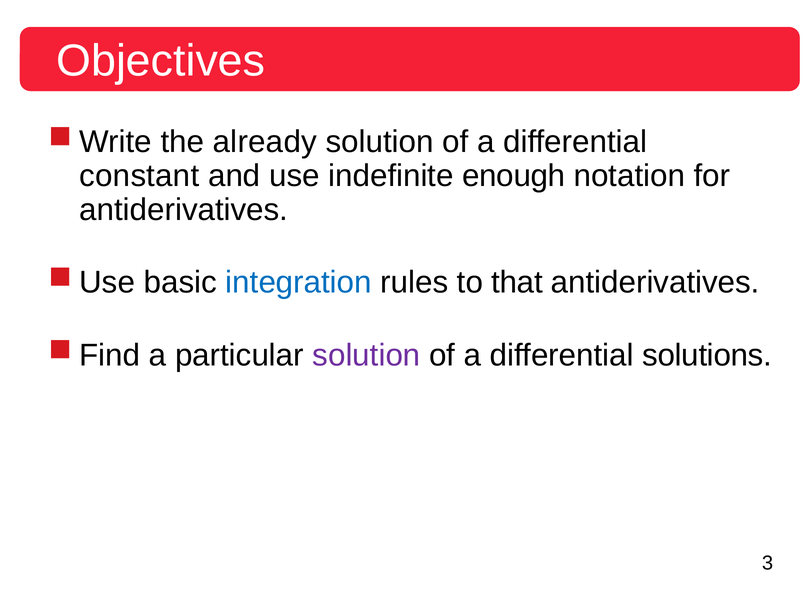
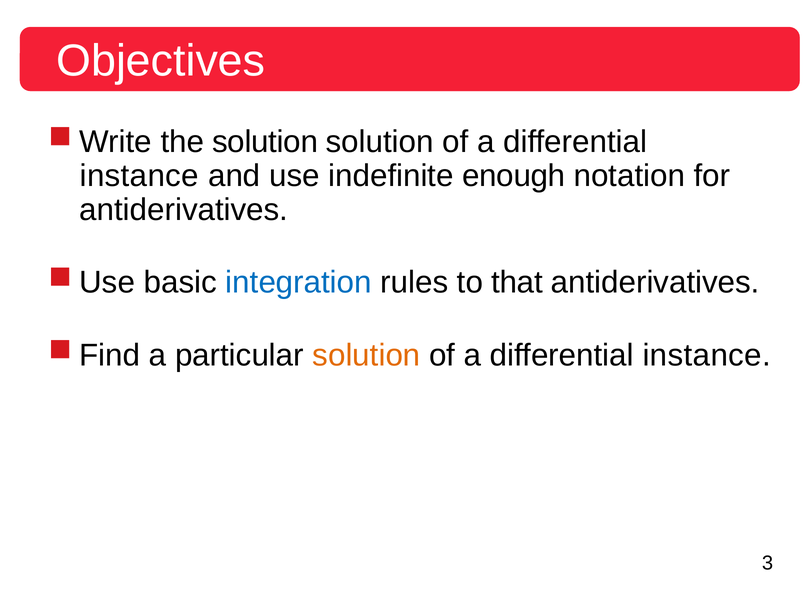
the already: already -> solution
constant at (139, 176): constant -> instance
solution at (366, 355) colour: purple -> orange
solutions at (707, 355): solutions -> instance
